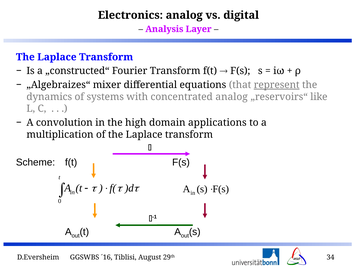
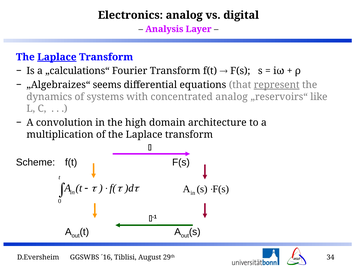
Laplace at (57, 57) underline: none -> present
„constructed“: „constructed“ -> „calculations“
mixer: mixer -> seems
applications: applications -> architecture
